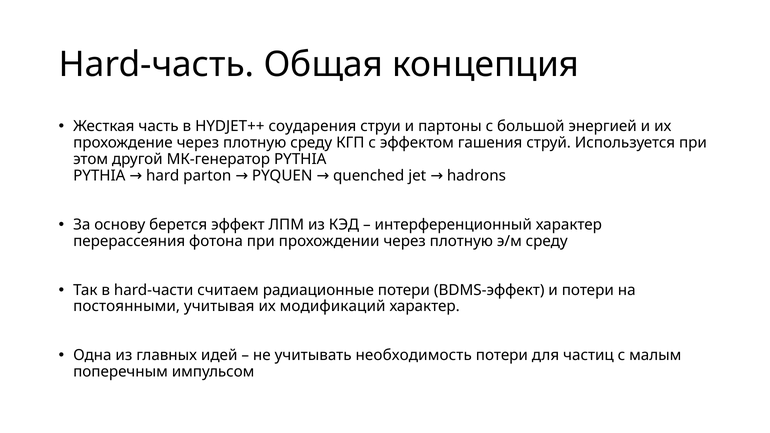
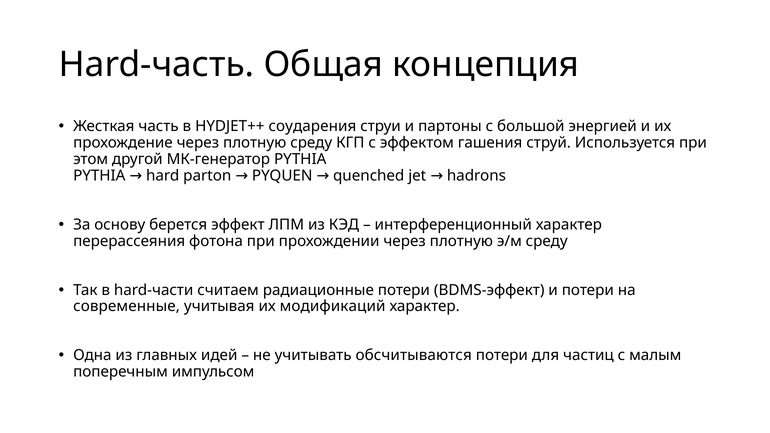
постоянными: постоянными -> современные
необходимость: необходимость -> обсчитываются
